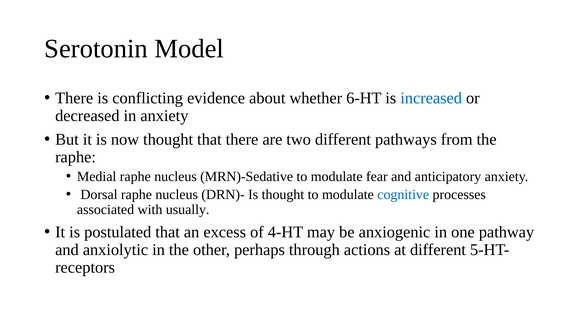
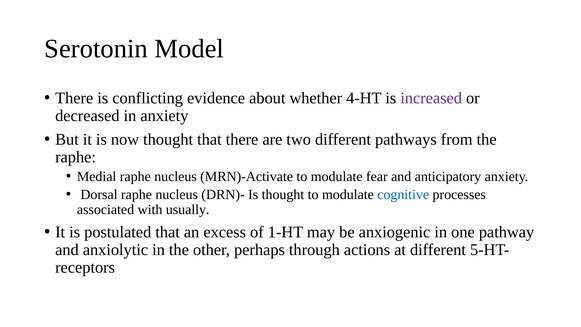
6-HT: 6-HT -> 4-HT
increased colour: blue -> purple
MRN)-Sedative: MRN)-Sedative -> MRN)-Activate
4-HT: 4-HT -> 1-HT
